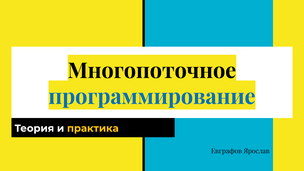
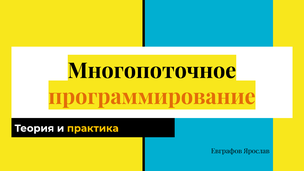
программирование colour: blue -> orange
